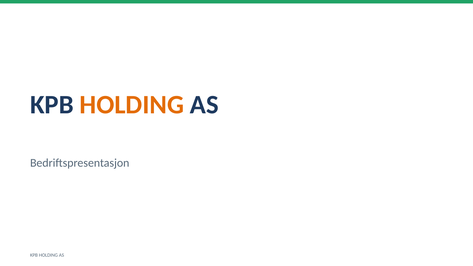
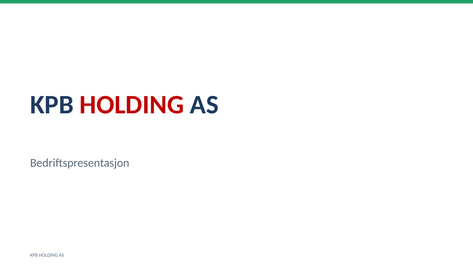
HOLDING at (132, 105) colour: orange -> red
